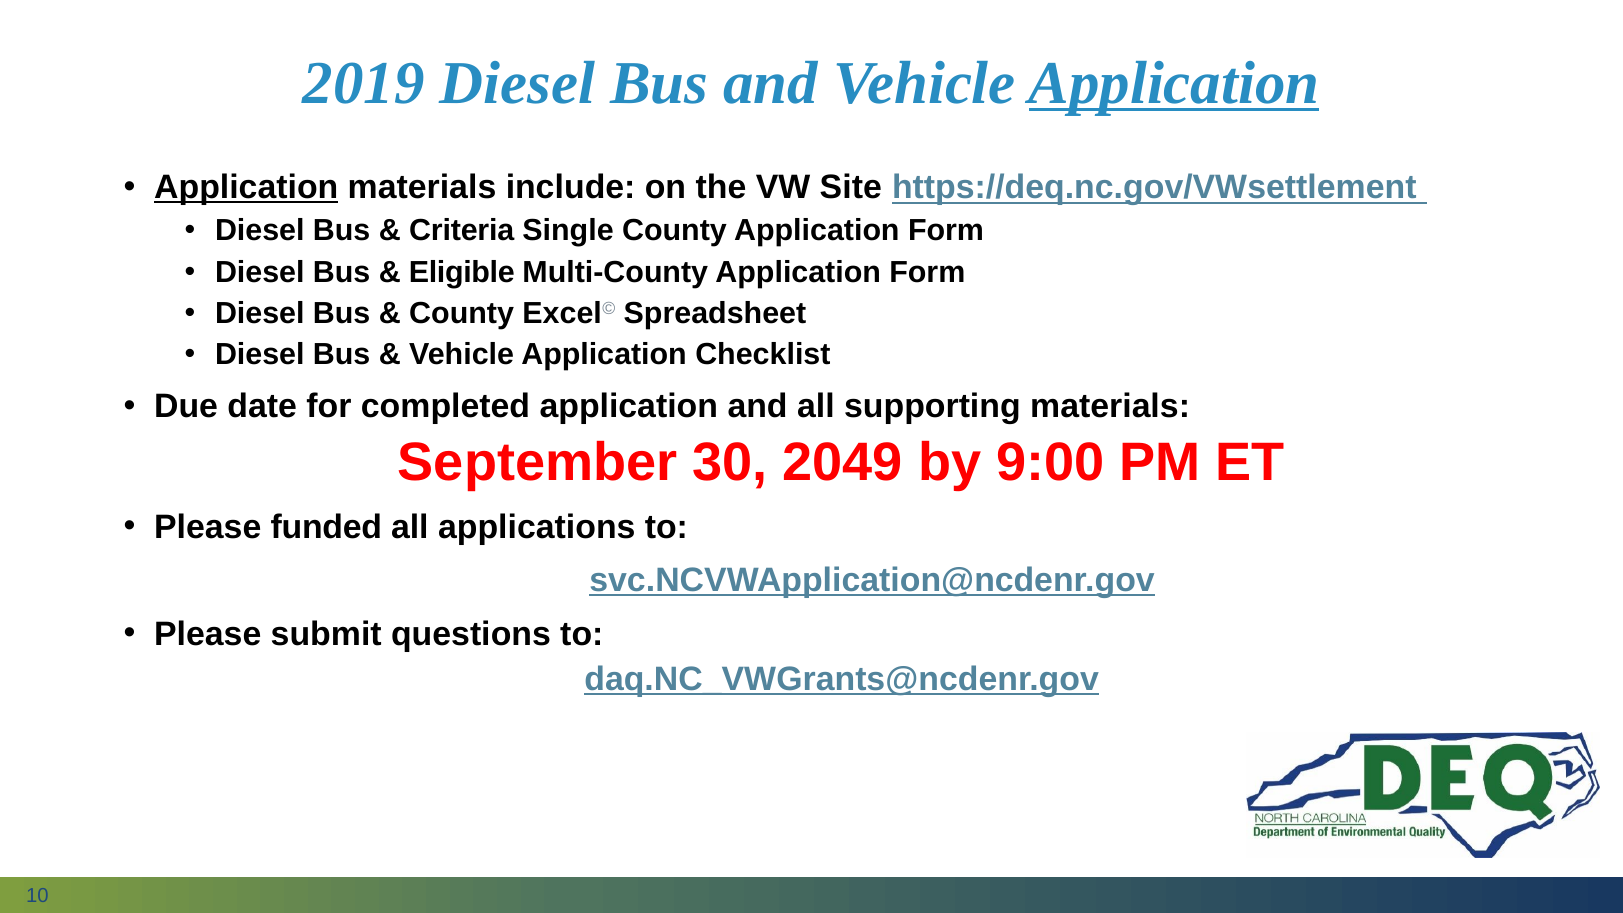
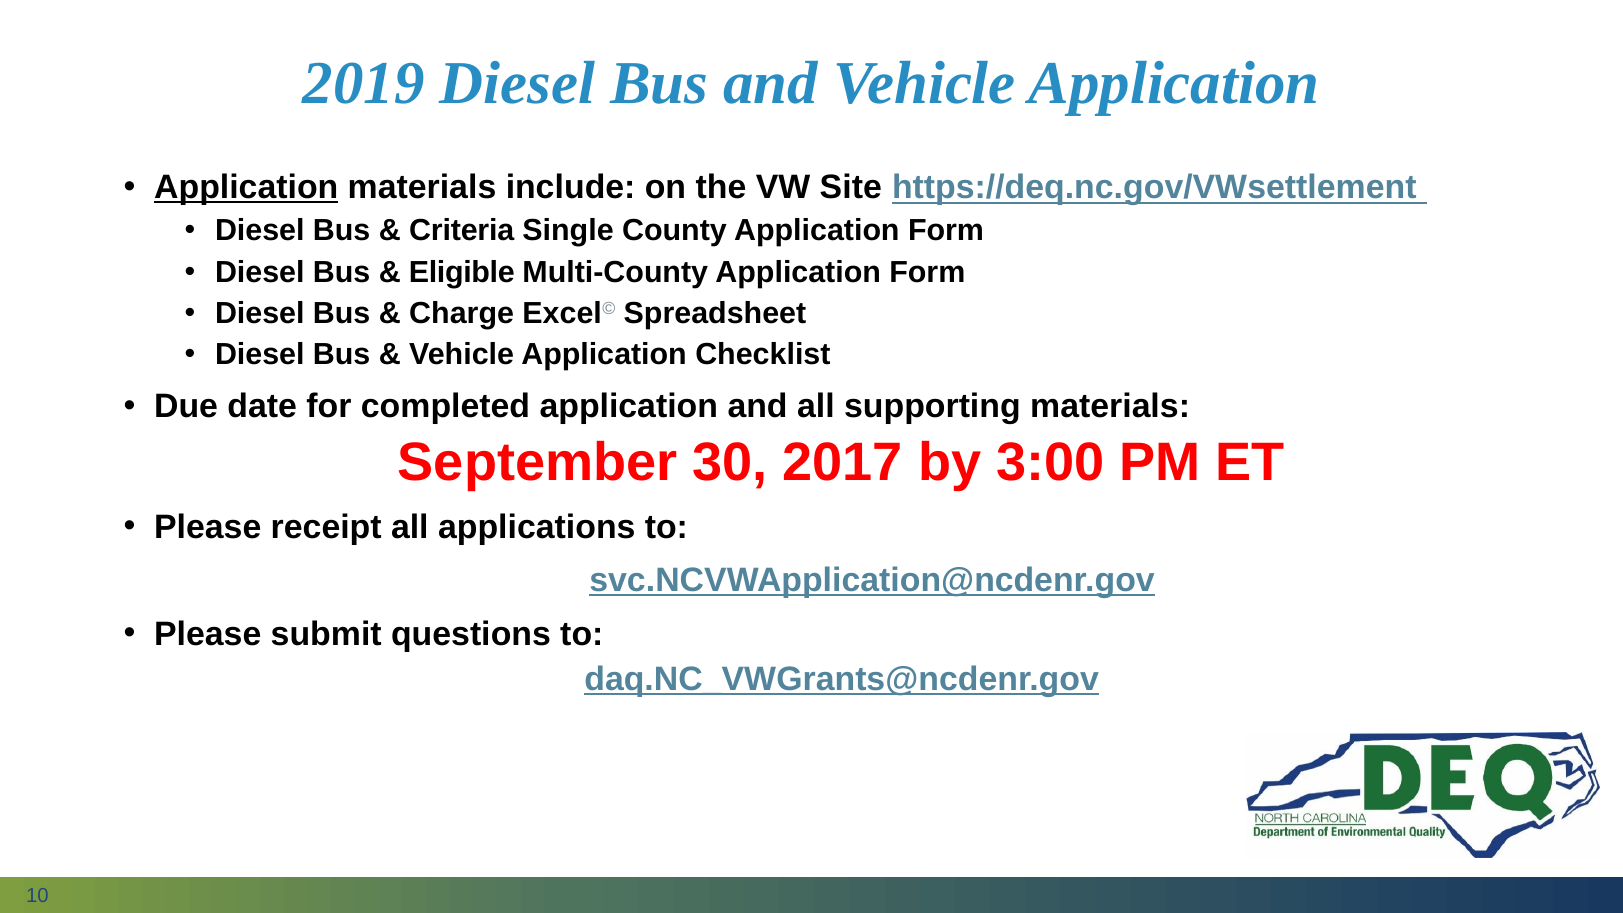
Application at (1174, 83) underline: present -> none
County at (462, 314): County -> Charge
2049: 2049 -> 2017
9:00: 9:00 -> 3:00
funded: funded -> receipt
